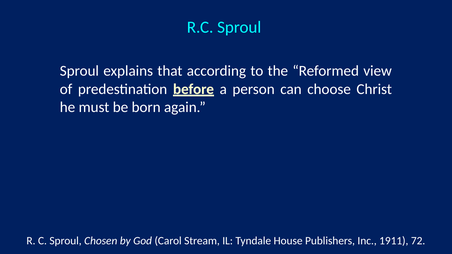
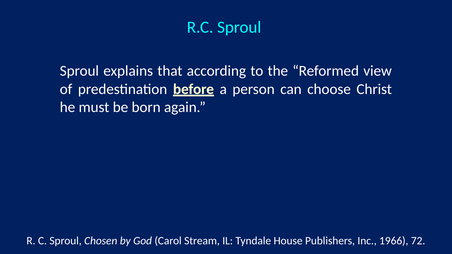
1911: 1911 -> 1966
